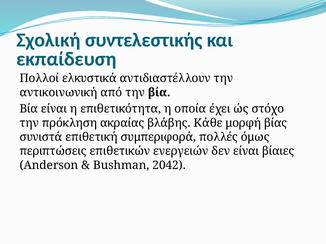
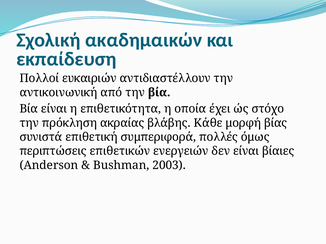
συντελεστικής: συντελεστικής -> ακαδημαικών
ελκυστικά: ελκυστικά -> ευκαιριών
2042: 2042 -> 2003
